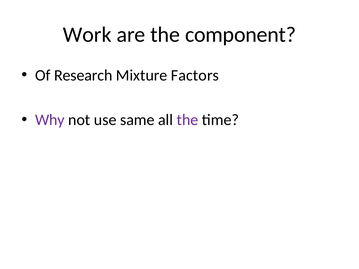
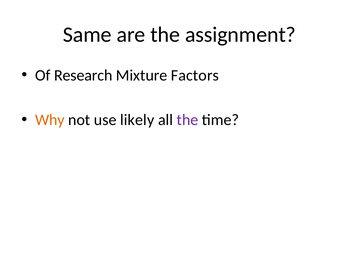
Work: Work -> Same
component: component -> assignment
Why colour: purple -> orange
same: same -> likely
